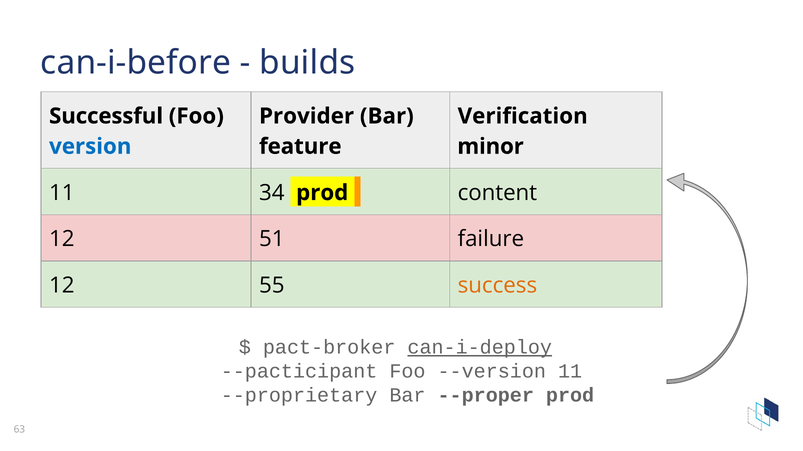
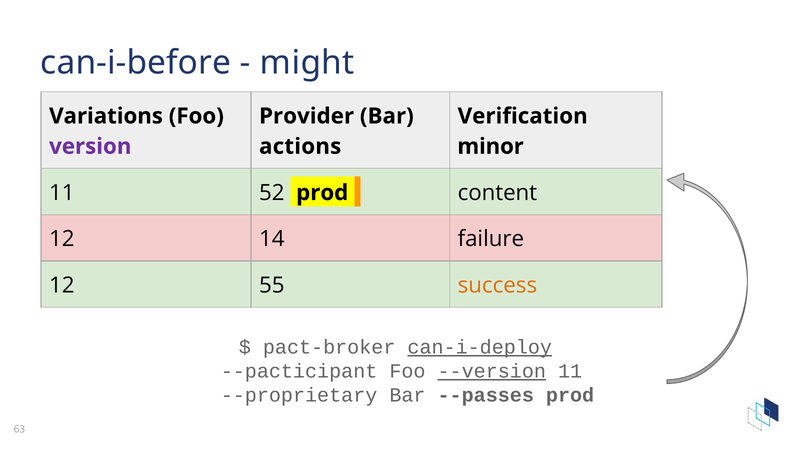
builds: builds -> might
Successful: Successful -> Variations
version colour: blue -> purple
feature: feature -> actions
34: 34 -> 52
51: 51 -> 14
--version underline: none -> present
--proper: --proper -> --passes
